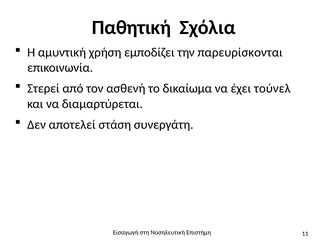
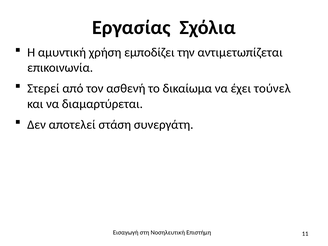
Παθητική: Παθητική -> Εργασίας
παρευρίσκονται: παρευρίσκονται -> αντιμετωπίζεται
